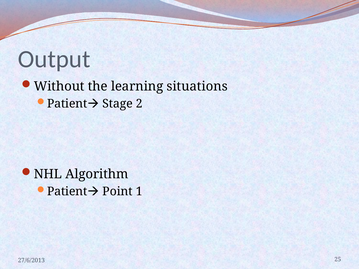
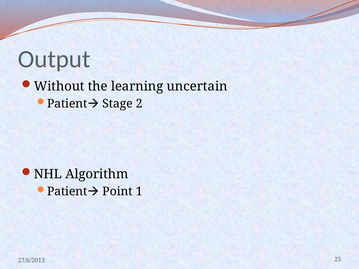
situations: situations -> uncertain
